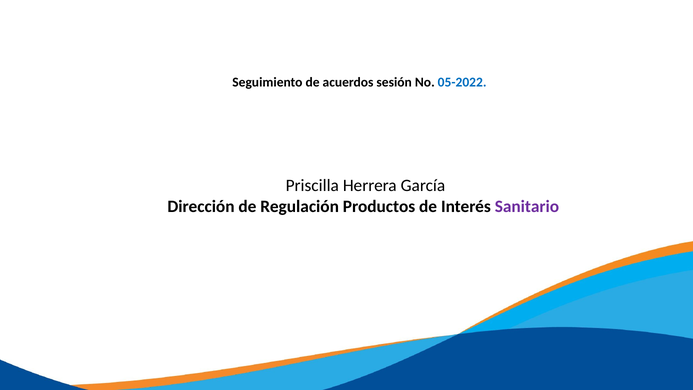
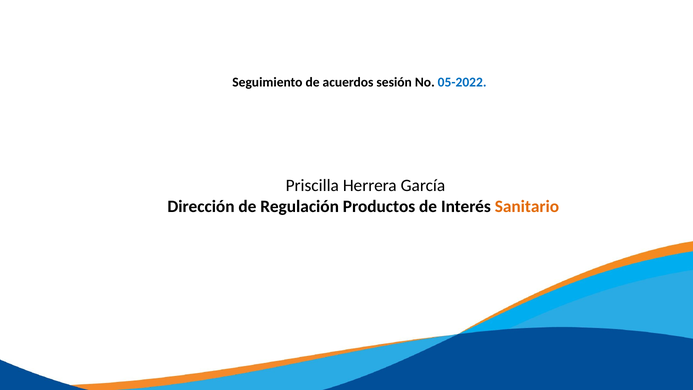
Sanitario colour: purple -> orange
